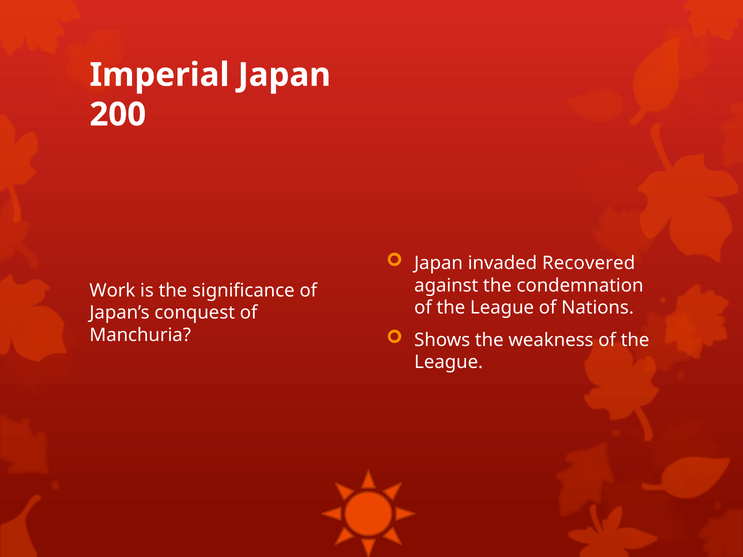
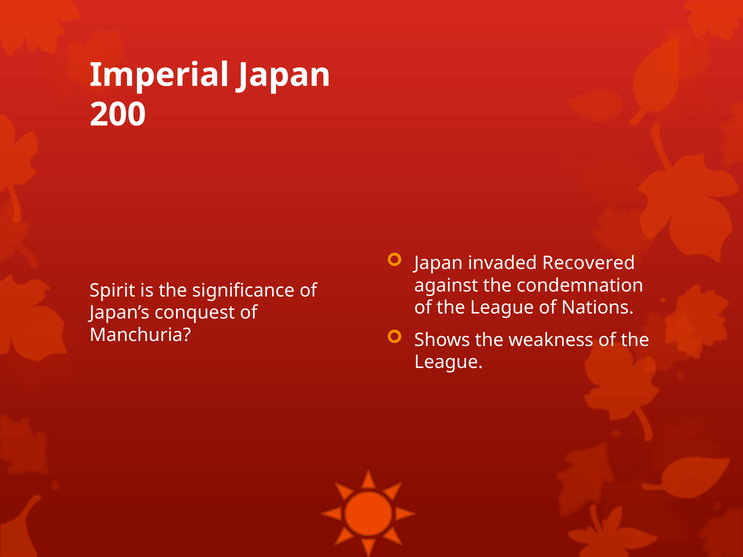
Work: Work -> Spirit
